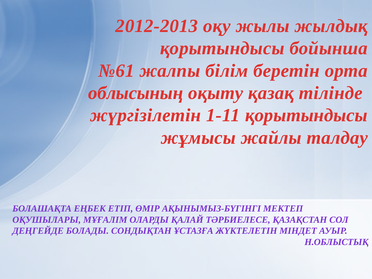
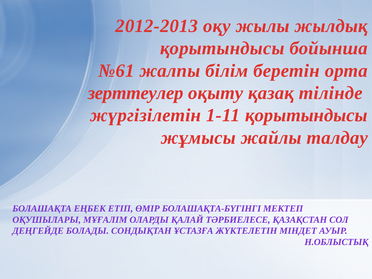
облысының: облысының -> зерттеулер
АҚЫНЫМЫЗ-БҮГІНГІ: АҚЫНЫМЫЗ-БҮГІНГІ -> БОЛАШАҚТА-БҮГІНГІ
